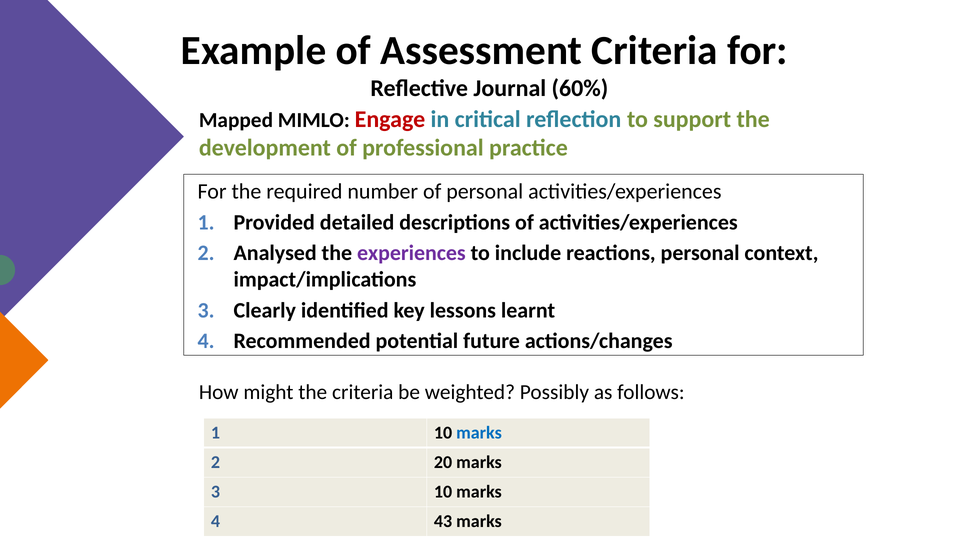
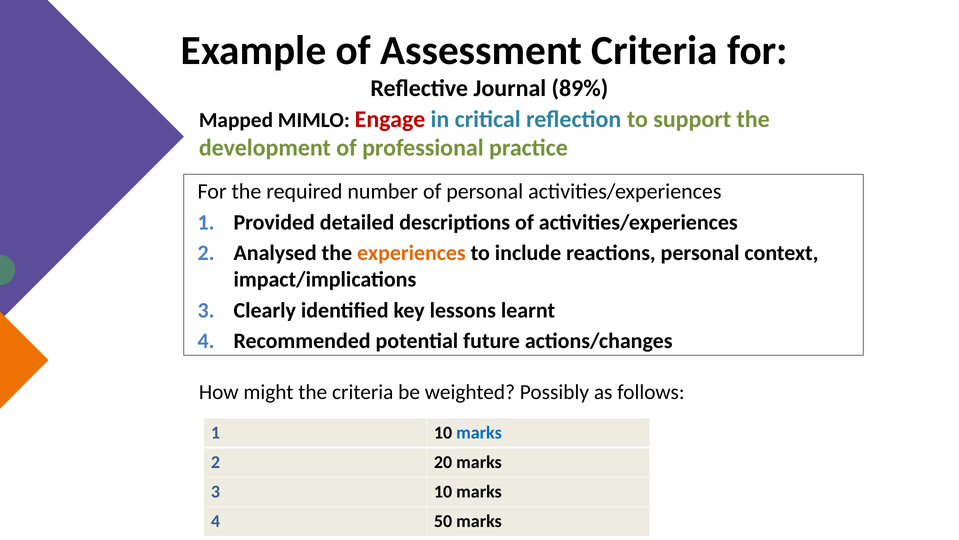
60%: 60% -> 89%
experiences colour: purple -> orange
43: 43 -> 50
